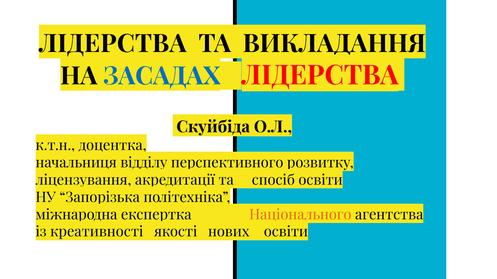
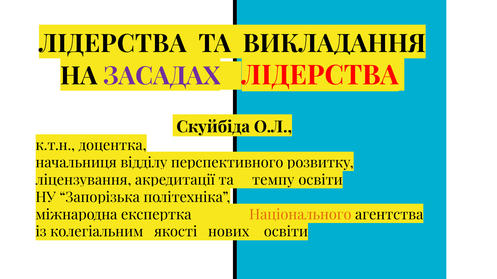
ЗАСАДАХ colour: blue -> purple
спосіб: спосіб -> темпу
креативності: креативності -> колегіальним
